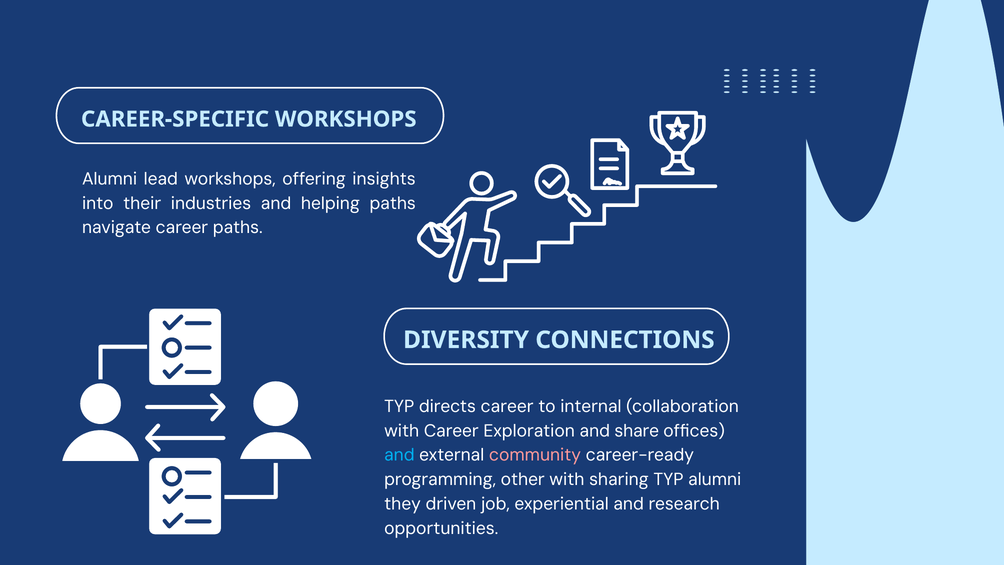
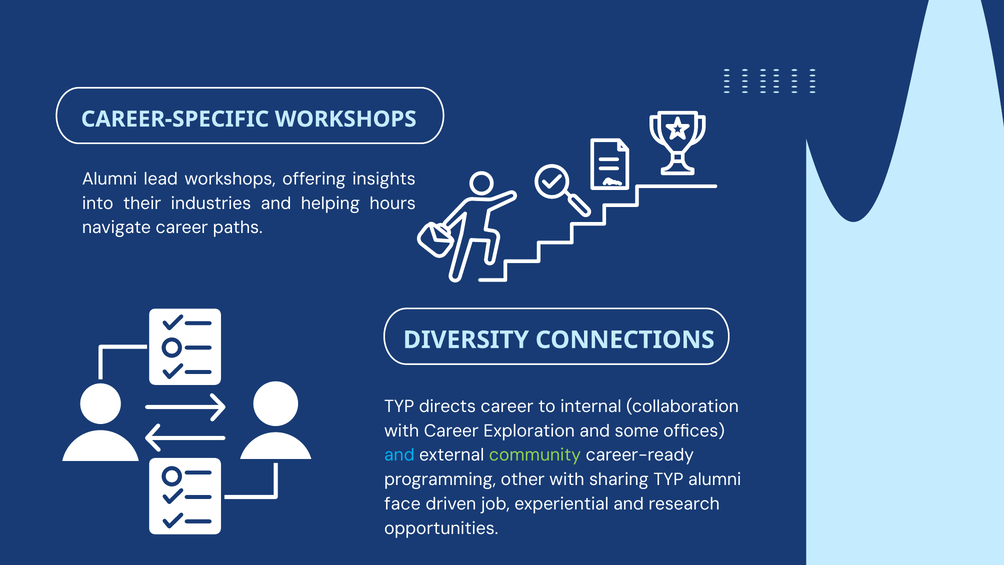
helping paths: paths -> hours
share: share -> some
community colour: pink -> light green
they: they -> face
